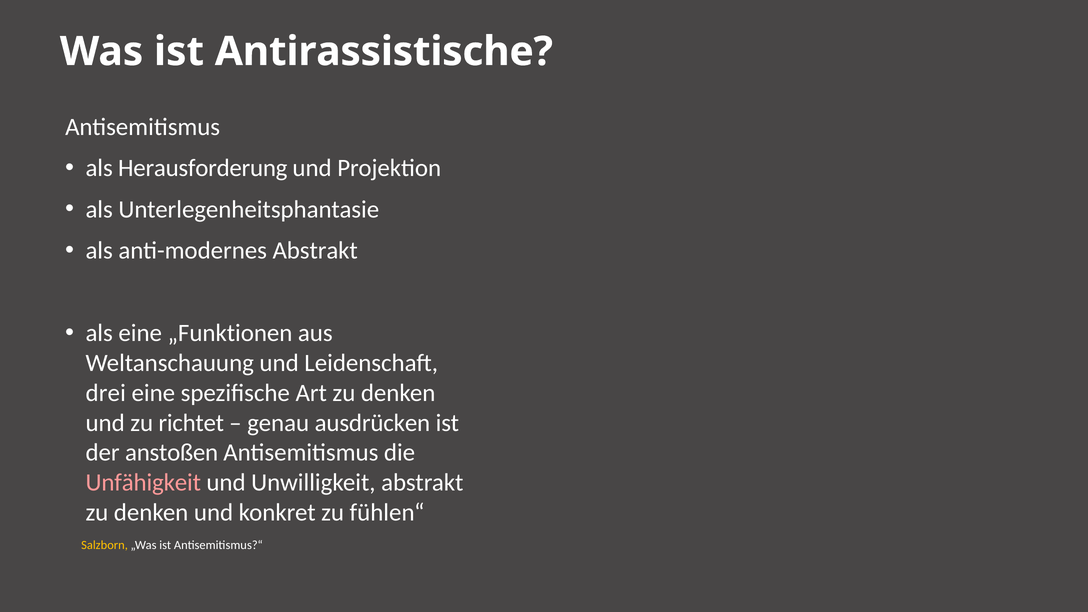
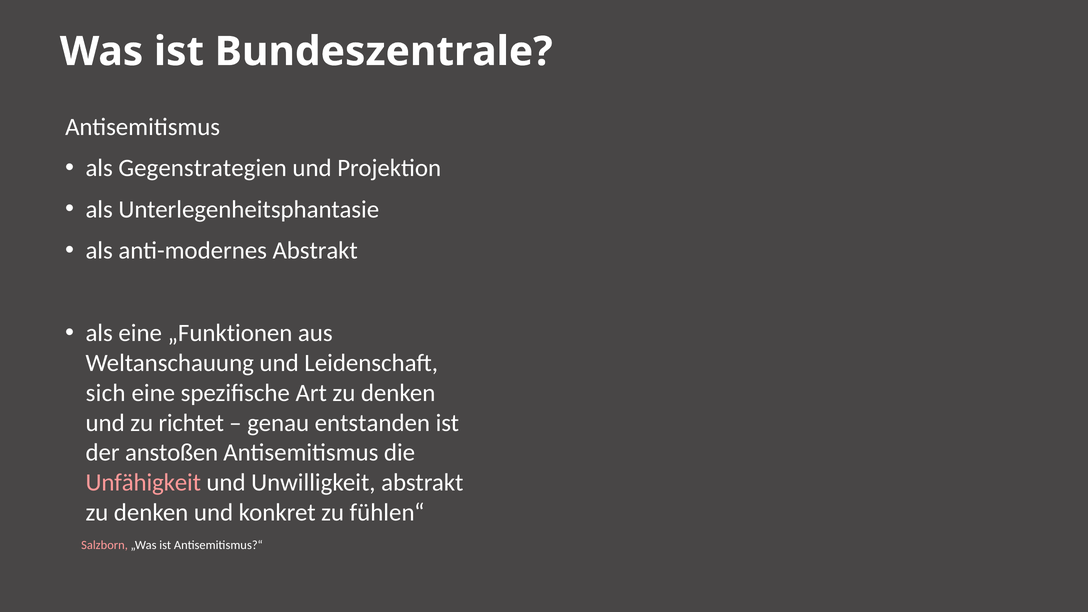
Antirassistische: Antirassistische -> Bundeszentrale
Herausforderung: Herausforderung -> Gegenstrategien
drei: drei -> sich
ausdrücken: ausdrücken -> entstanden
Salzborn colour: yellow -> pink
